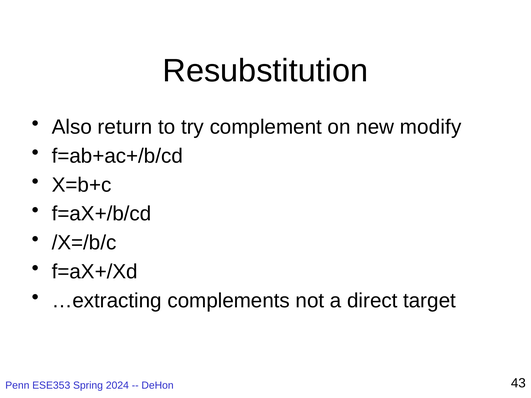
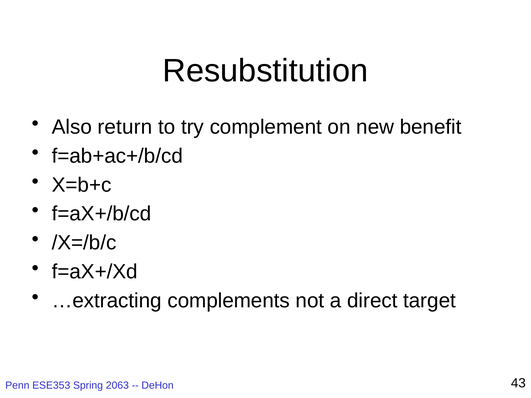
modify: modify -> benefit
2024: 2024 -> 2063
